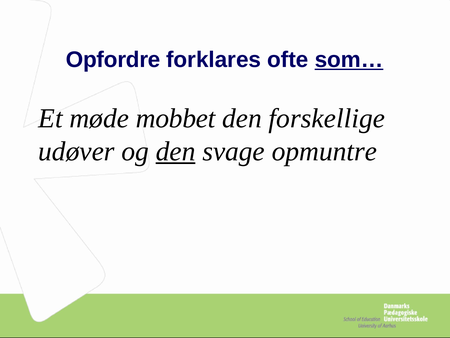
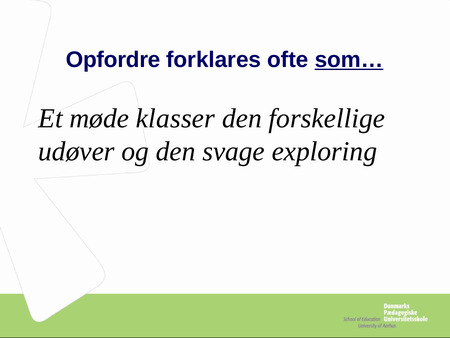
mobbet: mobbet -> klasser
den at (176, 151) underline: present -> none
opmuntre: opmuntre -> exploring
